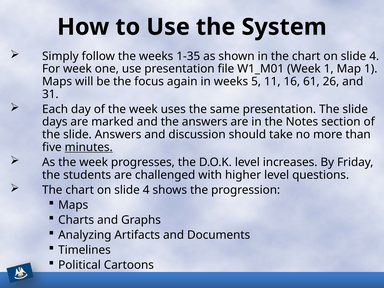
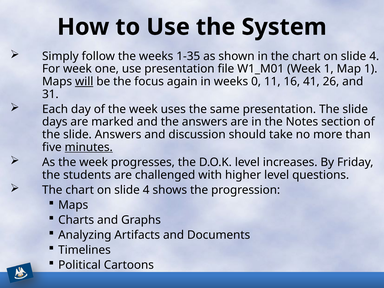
will underline: none -> present
5: 5 -> 0
61: 61 -> 41
